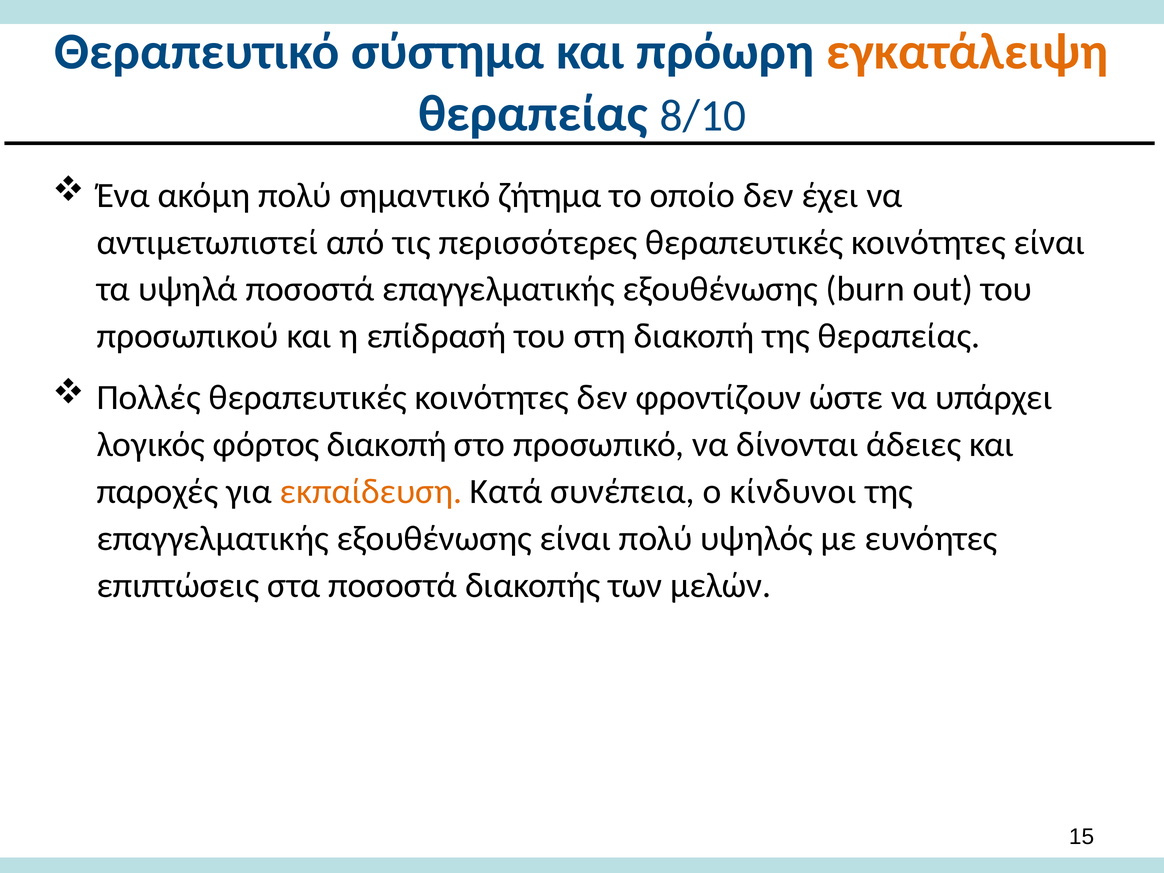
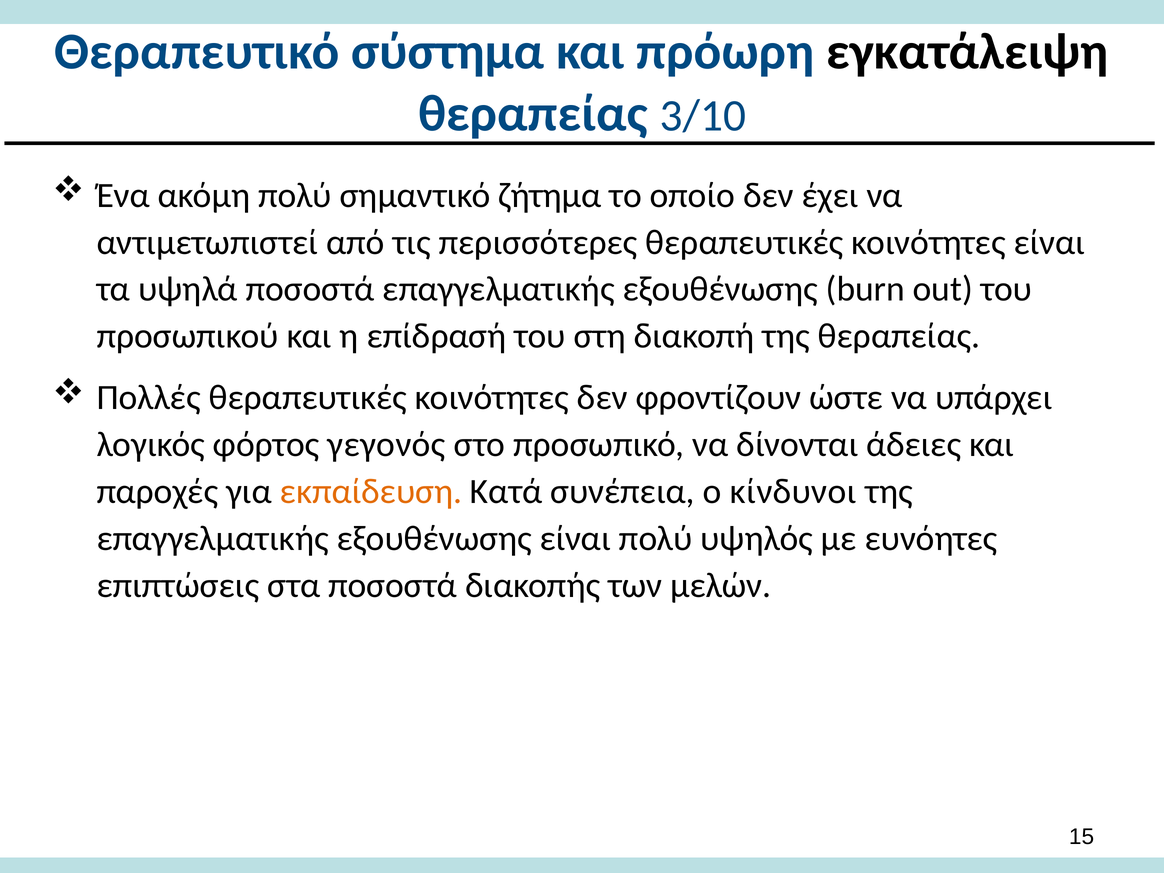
εγκατάλειψη colour: orange -> black
8/10: 8/10 -> 3/10
φόρτος διακοπή: διακοπή -> γεγονός
